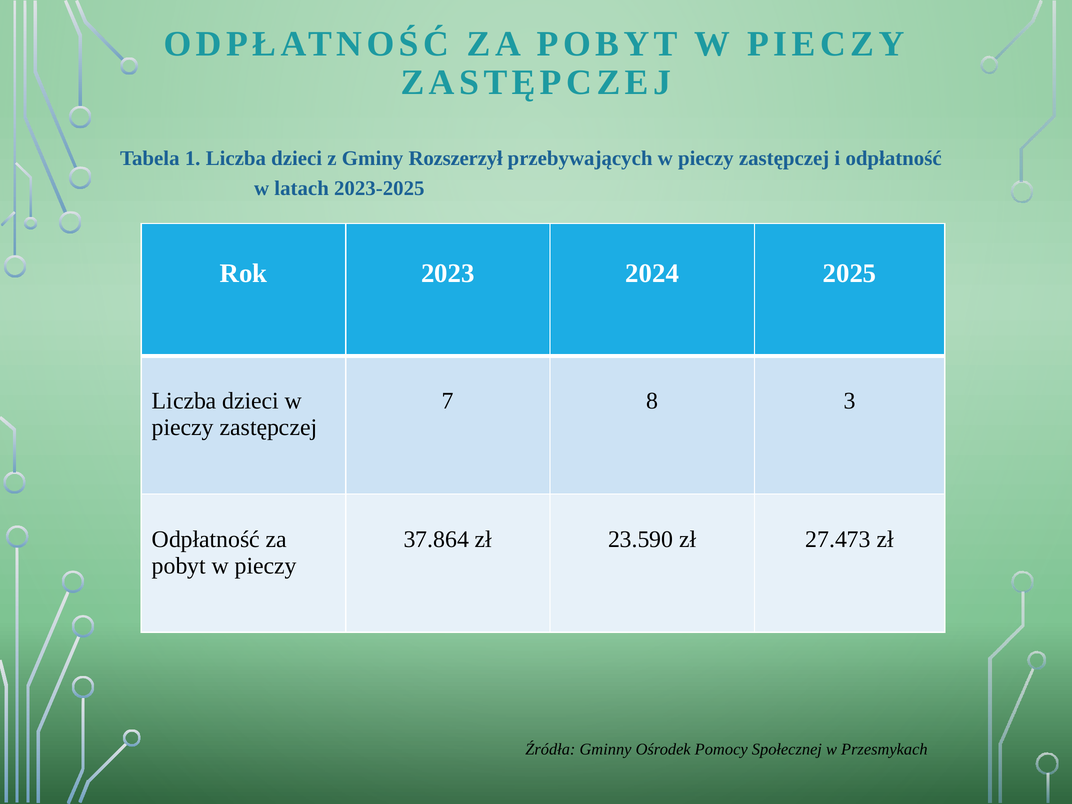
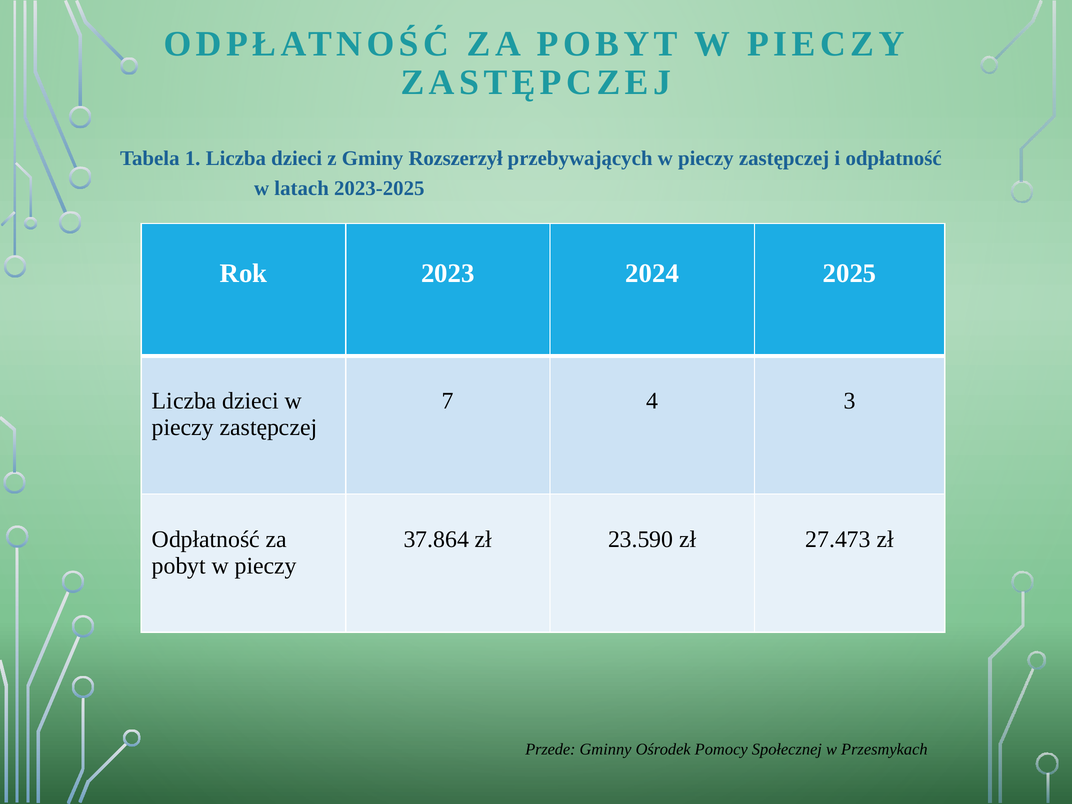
8: 8 -> 4
Źródła: Źródła -> Przede
